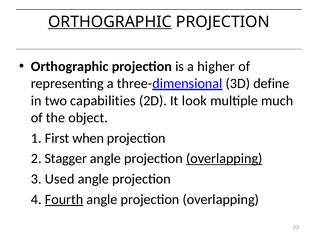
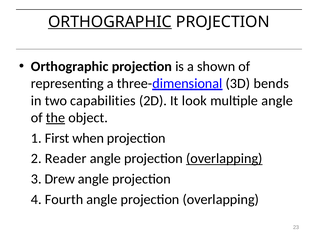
higher: higher -> shown
define: define -> bends
multiple much: much -> angle
the underline: none -> present
Stagger: Stagger -> Reader
Used: Used -> Drew
Fourth underline: present -> none
